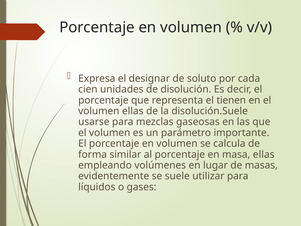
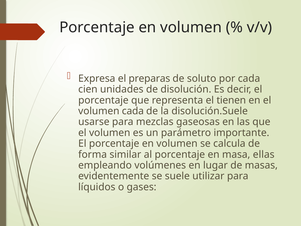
designar: designar -> preparas
volumen ellas: ellas -> cada
